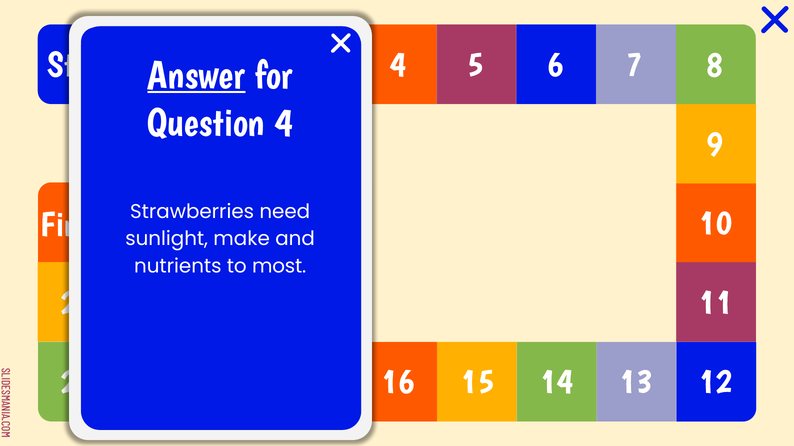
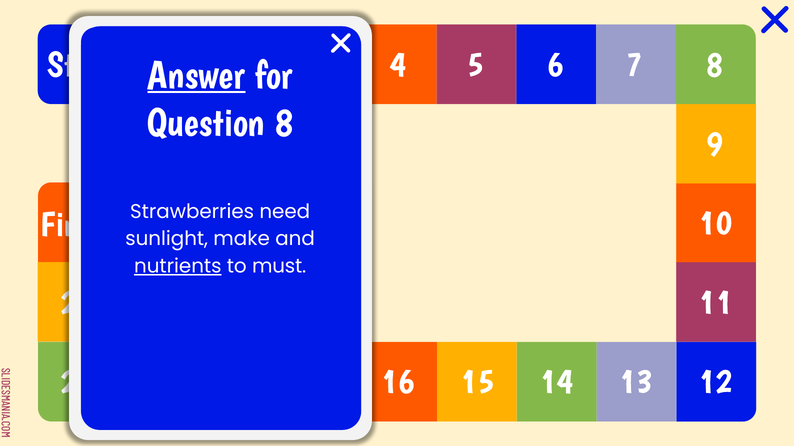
4: 4 -> 8
nutrients underline: none -> present
most: most -> must
